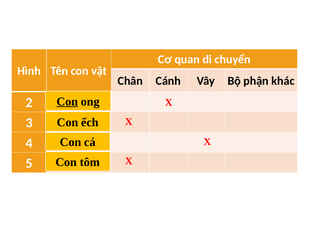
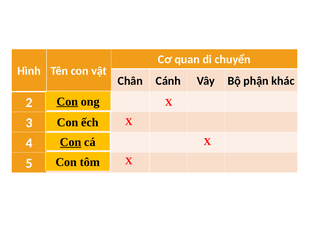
Con at (71, 142) underline: none -> present
